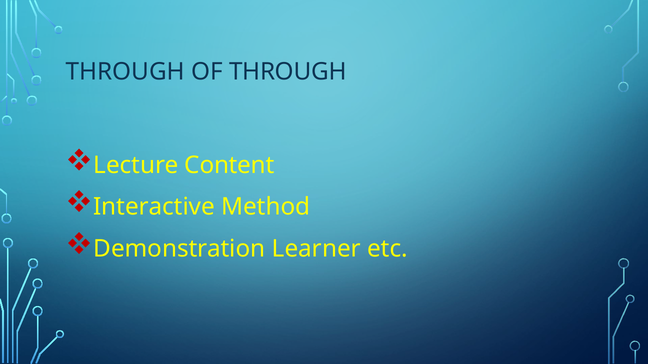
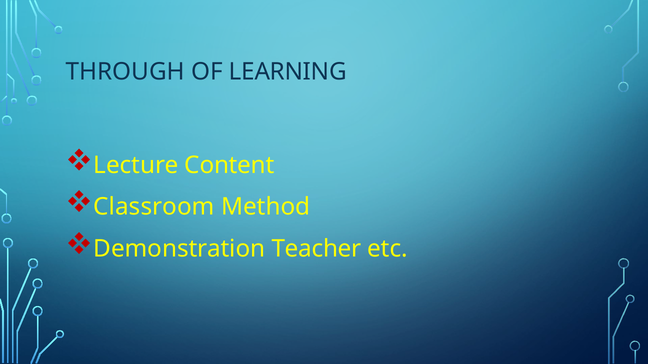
OF THROUGH: THROUGH -> LEARNING
Interactive: Interactive -> Classroom
Learner: Learner -> Teacher
